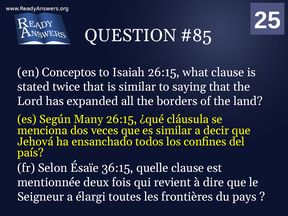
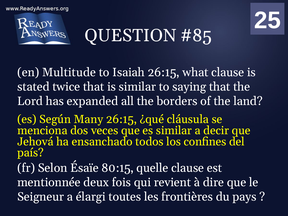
Conceptos: Conceptos -> Multitude
36:15: 36:15 -> 80:15
